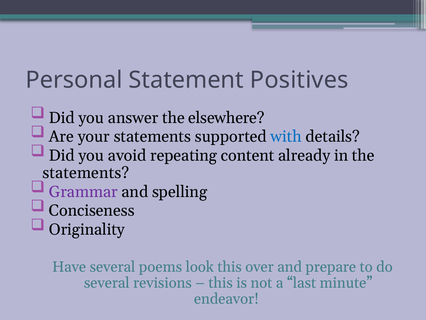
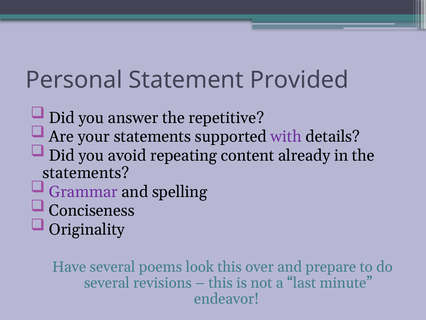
Positives: Positives -> Provided
elsewhere: elsewhere -> repetitive
with colour: blue -> purple
